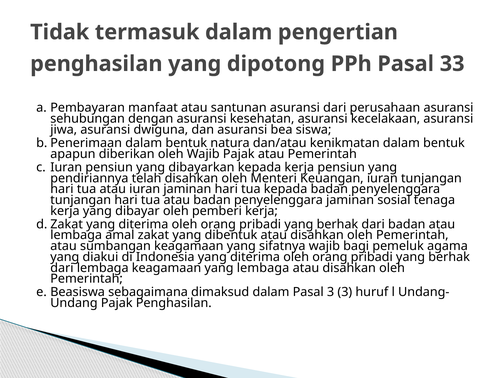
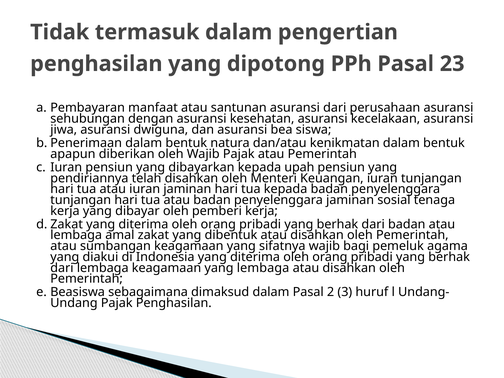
33: 33 -> 23
kepada kerja: kerja -> upah
Pasal 3: 3 -> 2
